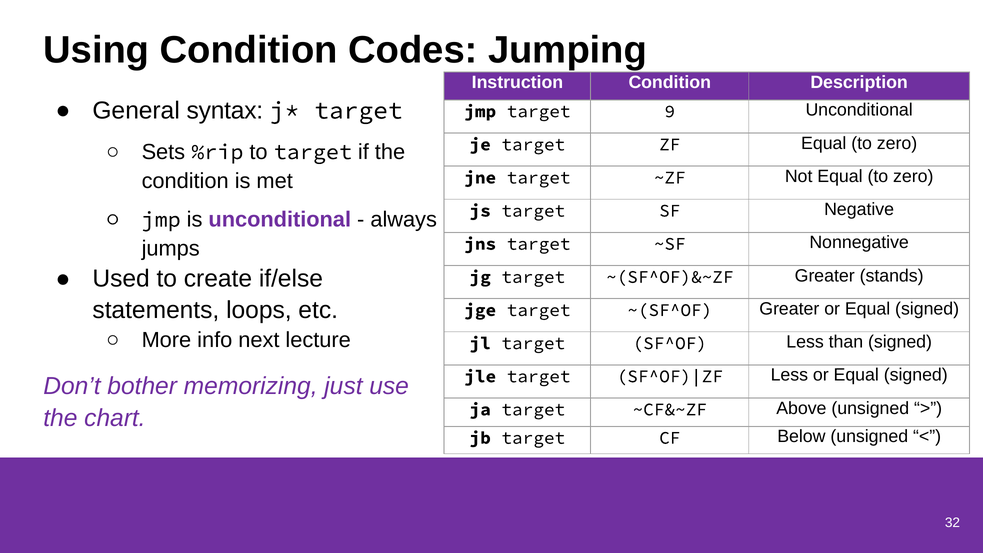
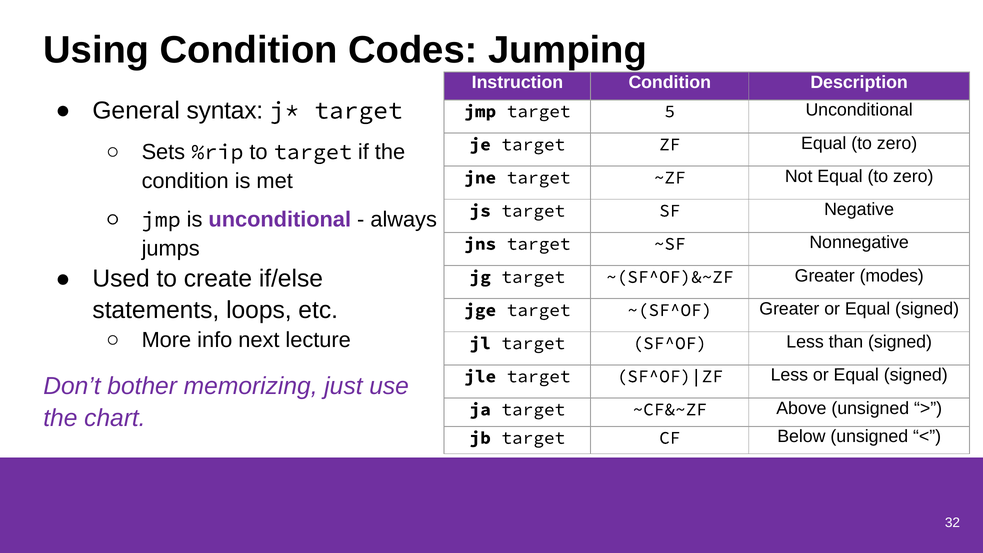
9: 9 -> 5
stands: stands -> modes
